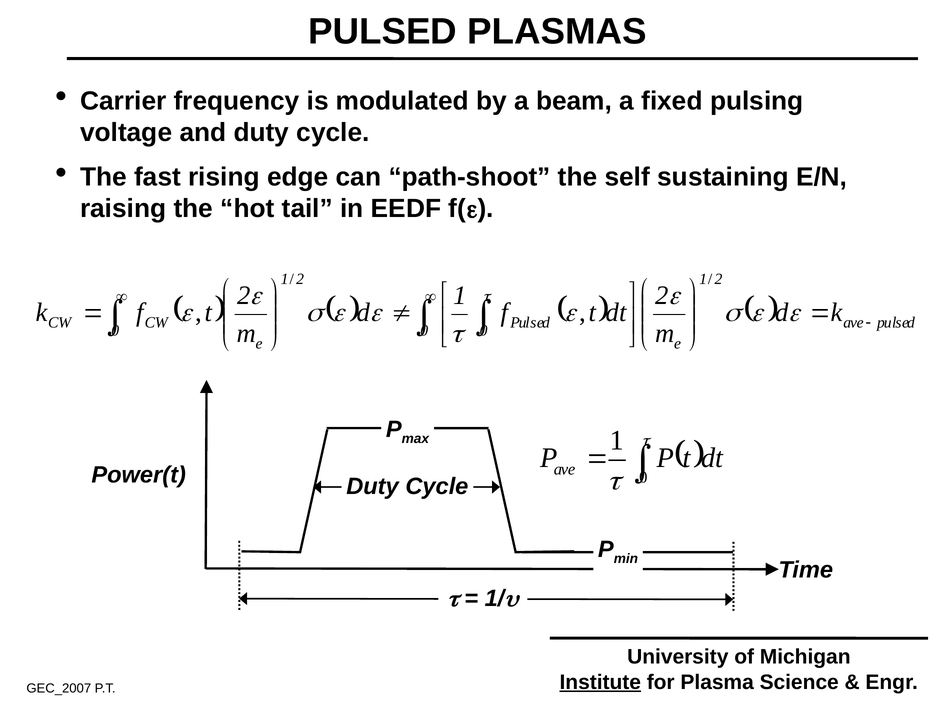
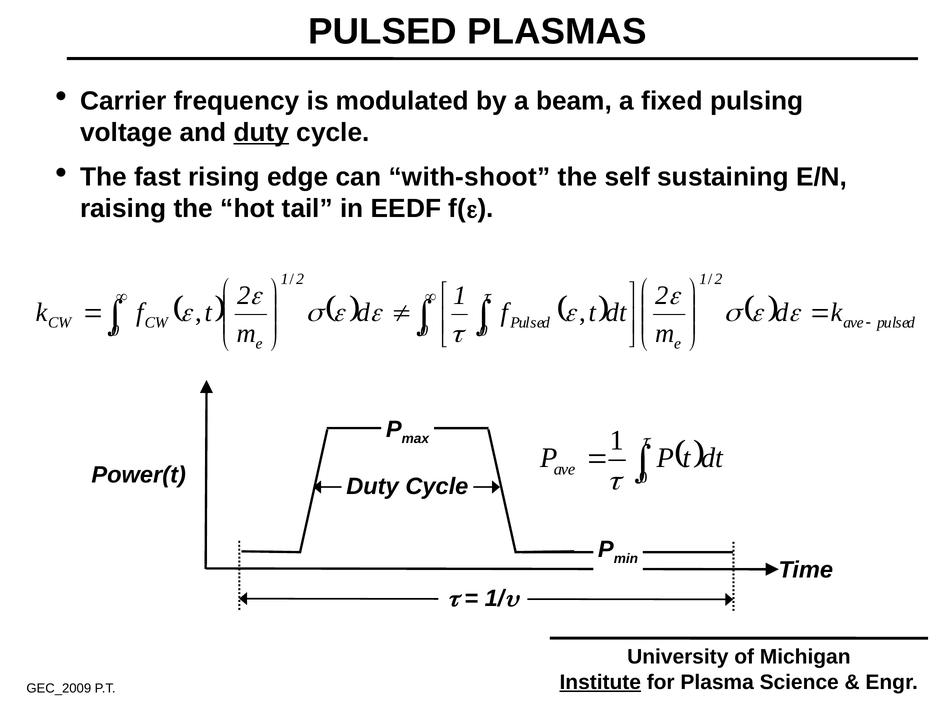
duty at (261, 133) underline: none -> present
path-shoot: path-shoot -> with-shoot
GEC_2007: GEC_2007 -> GEC_2009
